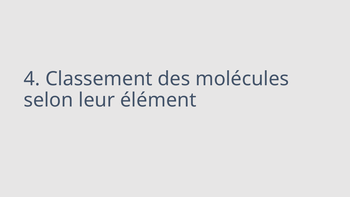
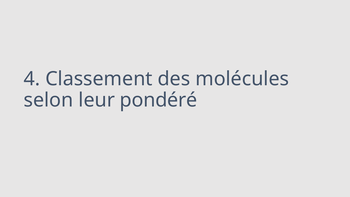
élément: élément -> pondéré
